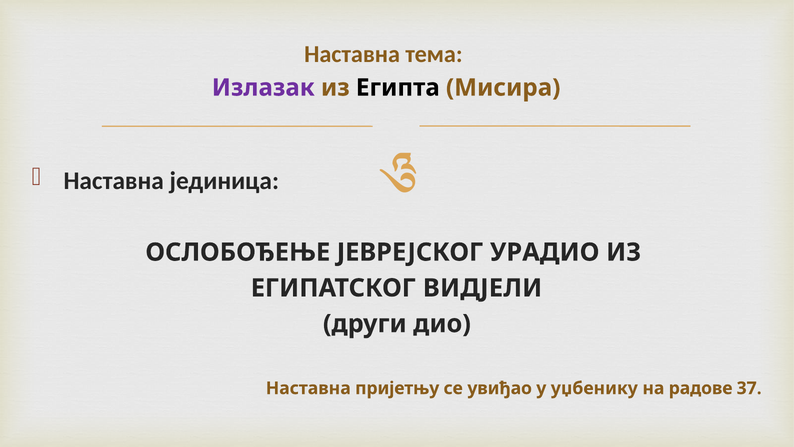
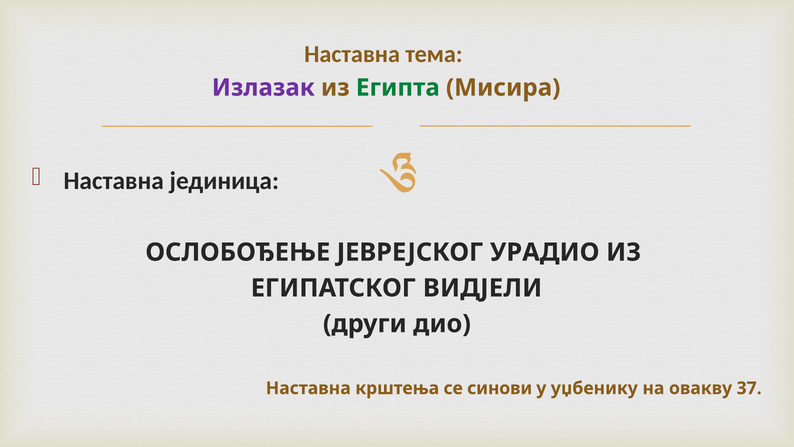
Египта colour: black -> green
пријетњу: пријетњу -> крштења
увиђао: увиђао -> синови
радове: радове -> овакву
